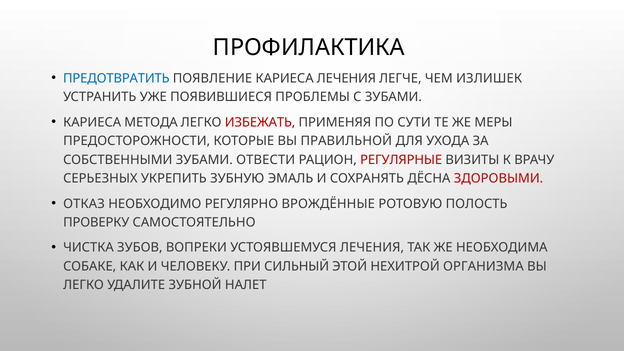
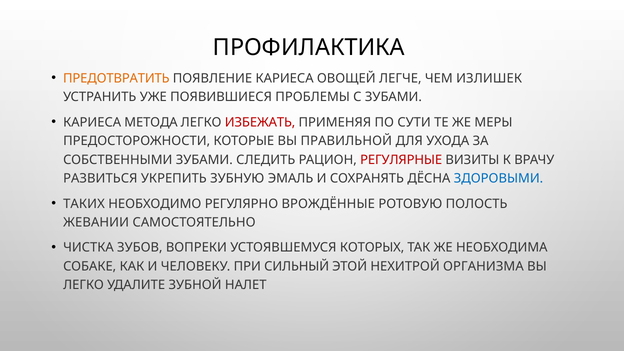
ПРЕДОТВРАТИТЬ colour: blue -> orange
КАРИЕСА ЛЕЧЕНИЯ: ЛЕЧЕНИЯ -> ОВОЩЕЙ
ОТВЕСТИ: ОТВЕСТИ -> СЛЕДИТЬ
СЕРЬЕЗНЫХ: СЕРЬЕЗНЫХ -> РАЗВИТЬСЯ
ЗДОРОВЫМИ colour: red -> blue
ОТКАЗ: ОТКАЗ -> ТАКИХ
ПРОВЕРКУ: ПРОВЕРКУ -> ЖЕВАНИИ
УСТОЯВШЕМУСЯ ЛЕЧЕНИЯ: ЛЕЧЕНИЯ -> КОТОРЫХ
